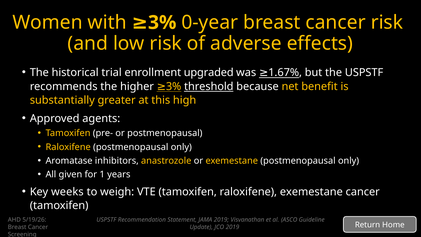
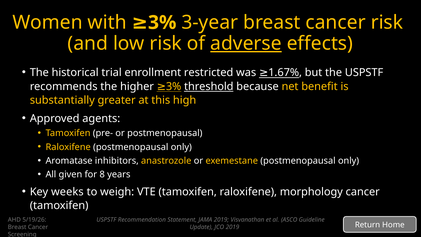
0-year: 0-year -> 3-year
adverse underline: none -> present
upgraded: upgraded -> restricted
1: 1 -> 8
raloxifene exemestane: exemestane -> morphology
